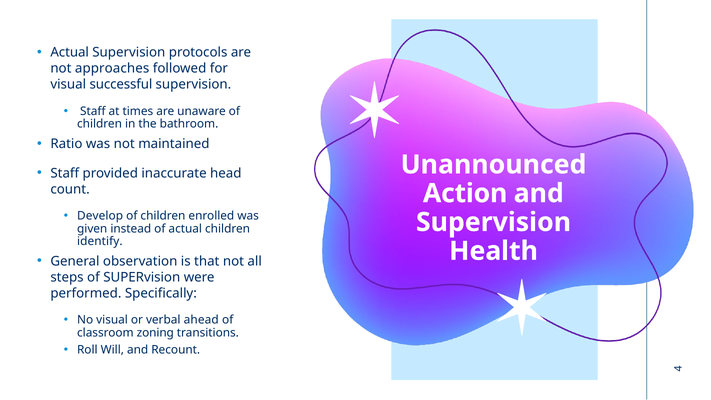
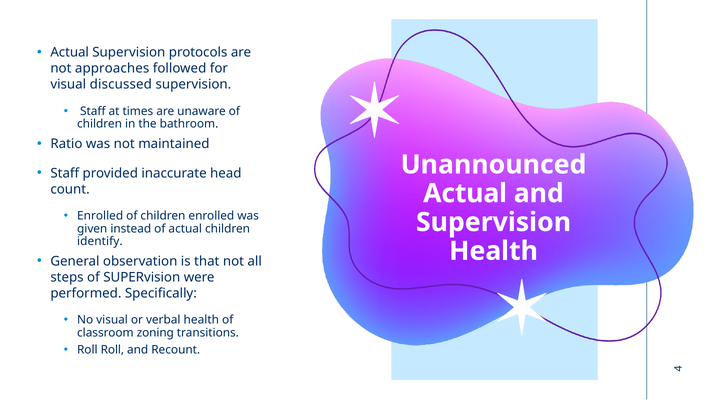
successful: successful -> discussed
Action at (465, 193): Action -> Actual
Develop at (100, 216): Develop -> Enrolled
verbal ahead: ahead -> health
Roll Will: Will -> Roll
